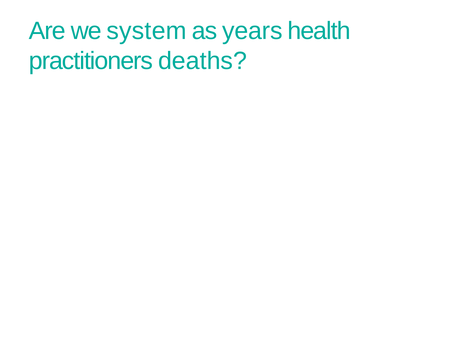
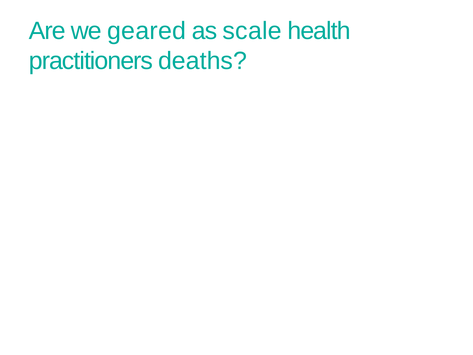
system: system -> geared
years: years -> scale
